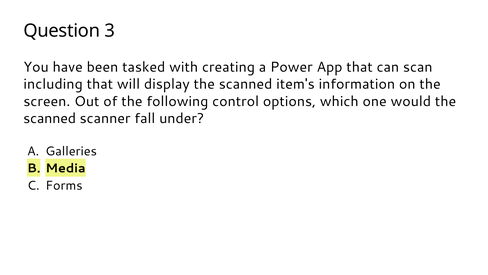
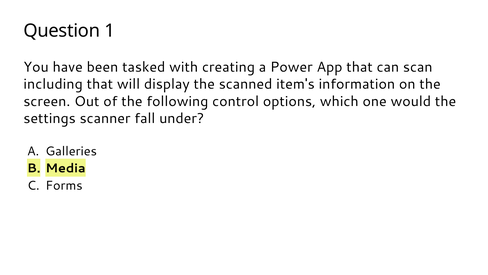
3: 3 -> 1
scanned at (50, 118): scanned -> settings
